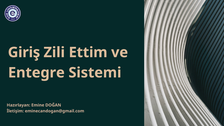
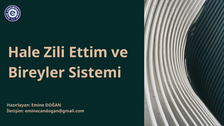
Giriş: Giriş -> Hale
Entegre: Entegre -> Bireyler
